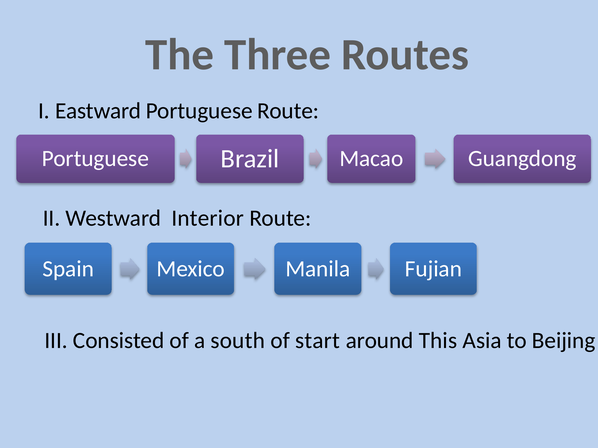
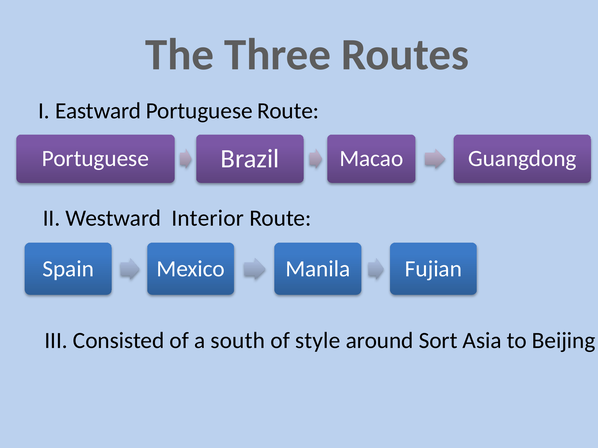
start: start -> style
This: This -> Sort
